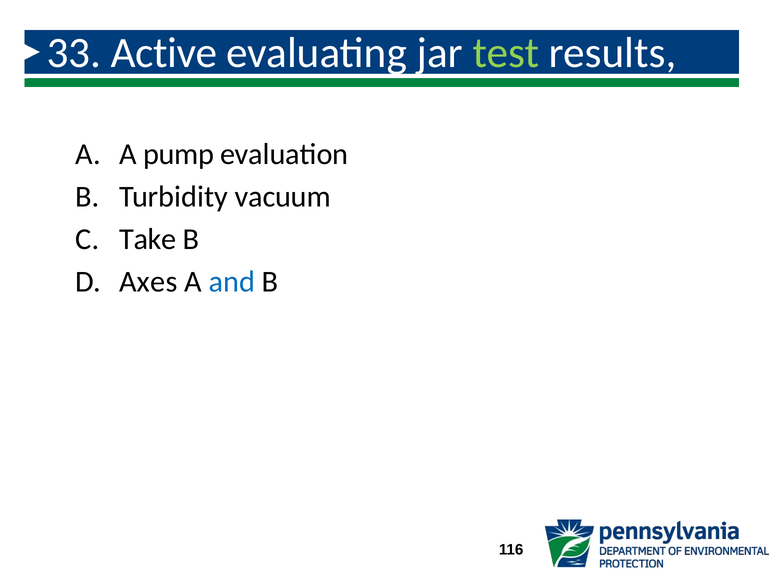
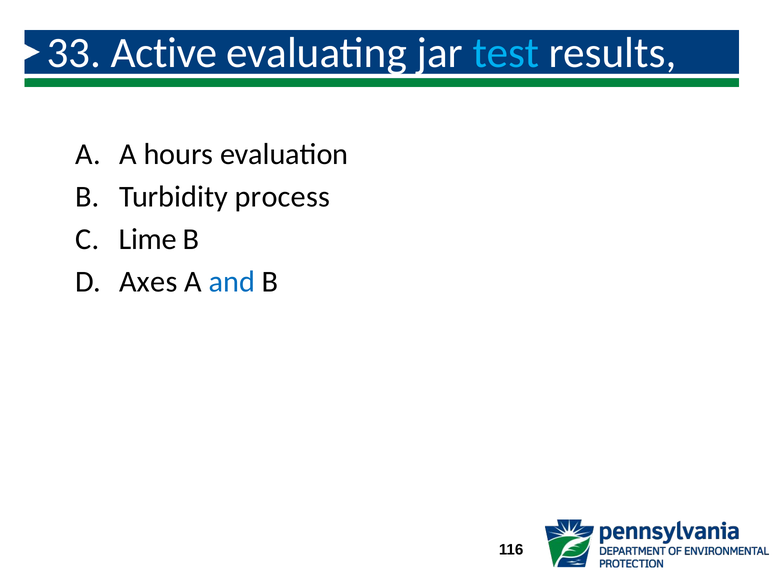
test colour: light green -> light blue
pump: pump -> hours
vacuum: vacuum -> process
Take: Take -> Lime
